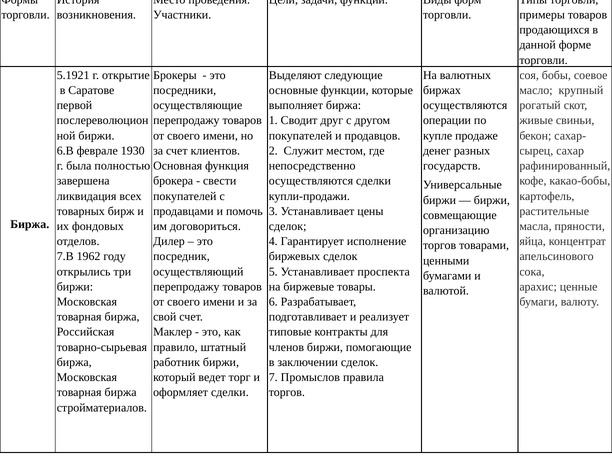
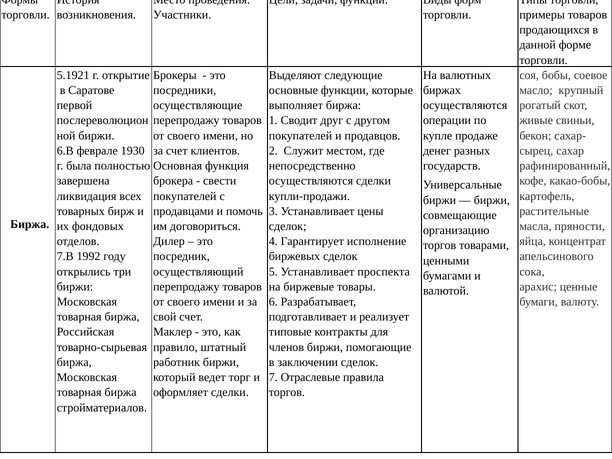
1962: 1962 -> 1992
Промыслов: Промыслов -> Отраслевые
